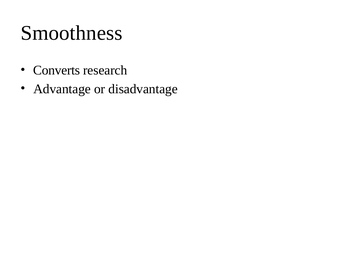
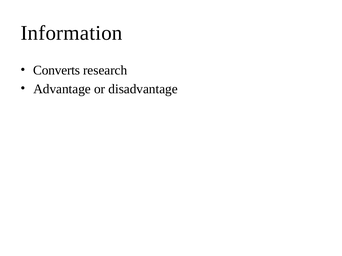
Smoothness: Smoothness -> Information
